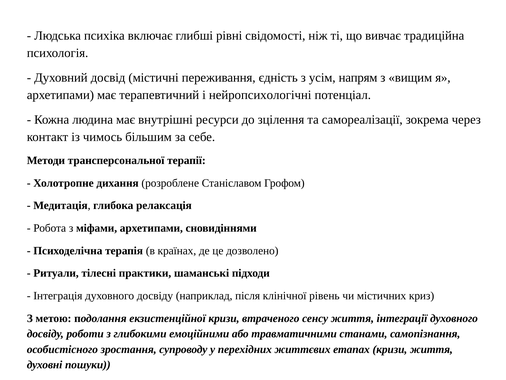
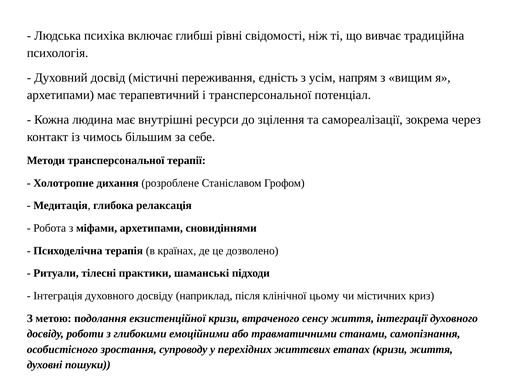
і нейропсихологічні: нейропсихологічні -> трансперсональної
рівень: рівень -> цьому
